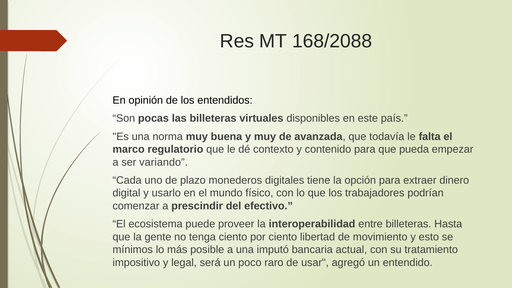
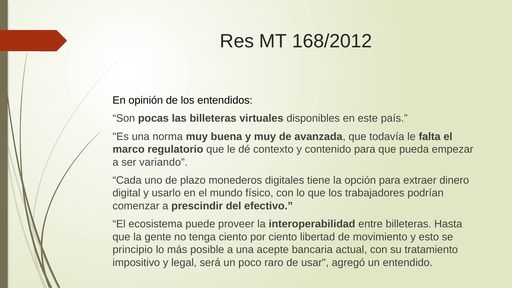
168/2088: 168/2088 -> 168/2012
mínimos: mínimos -> principio
imputó: imputó -> acepte
